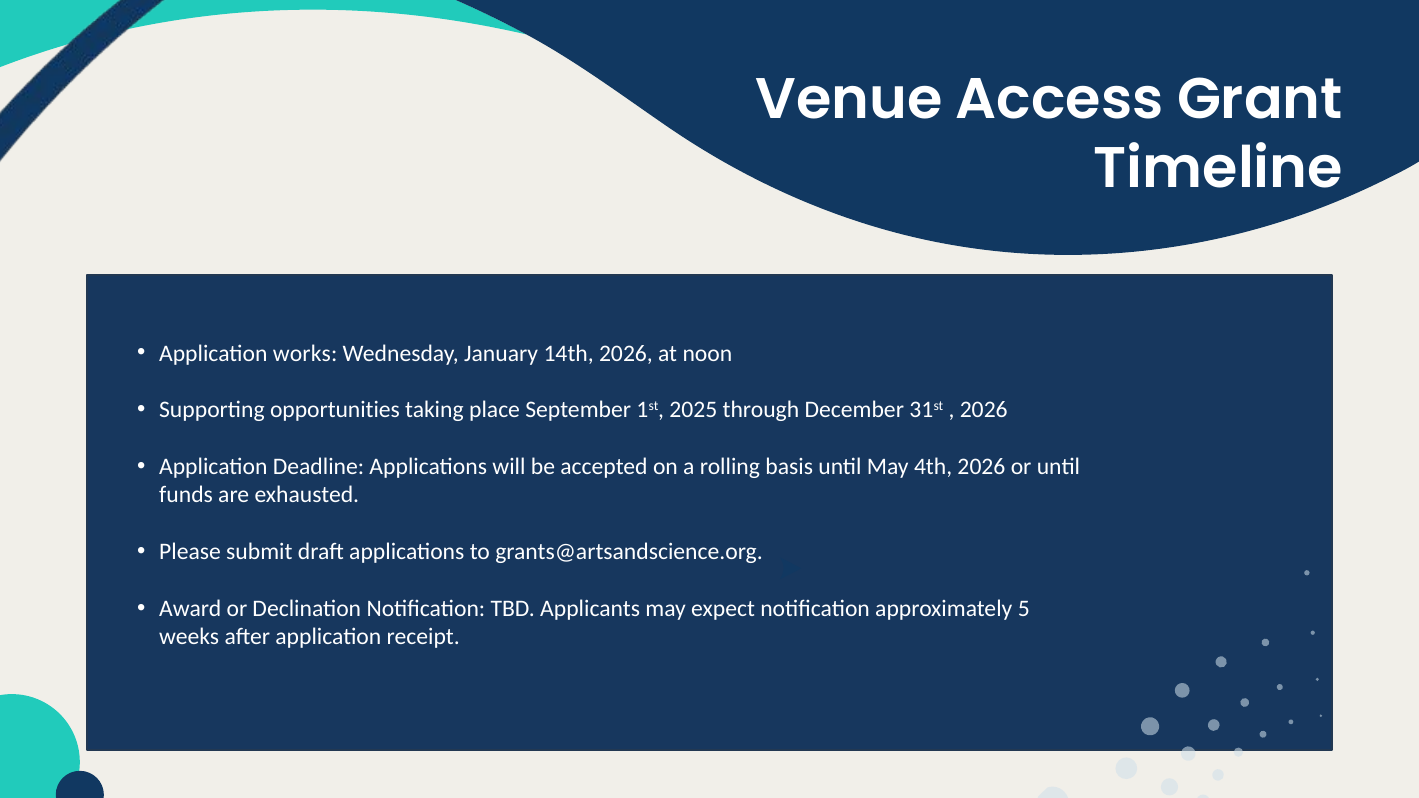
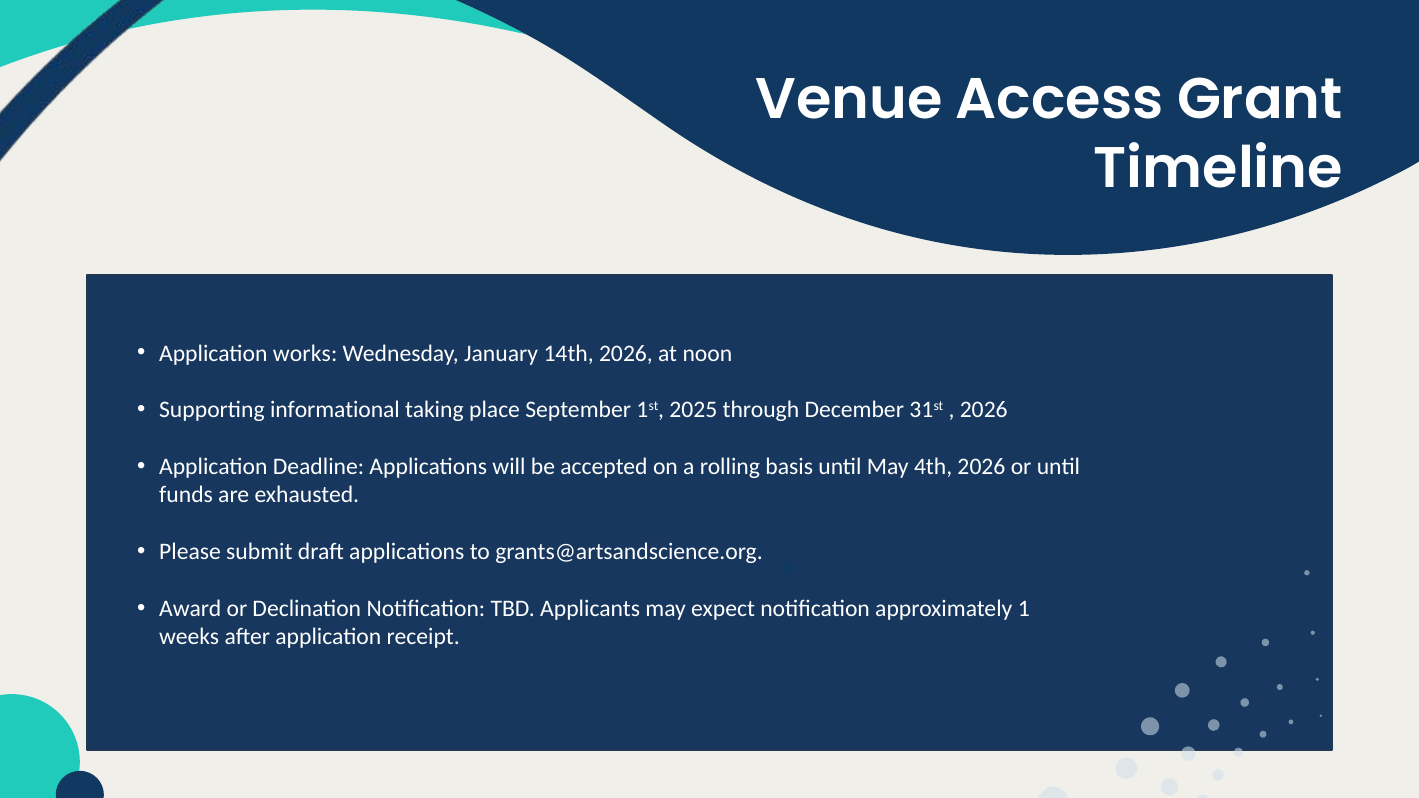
opportunities: opportunities -> informational
5: 5 -> 1
